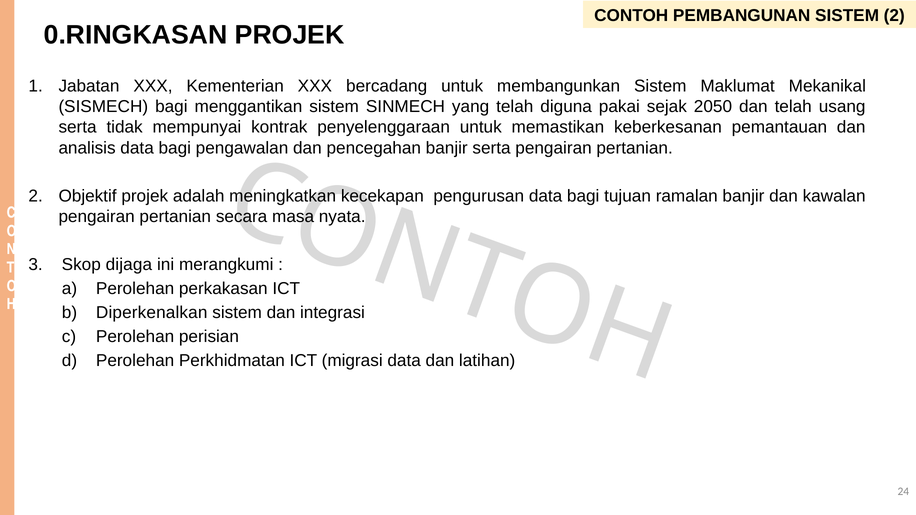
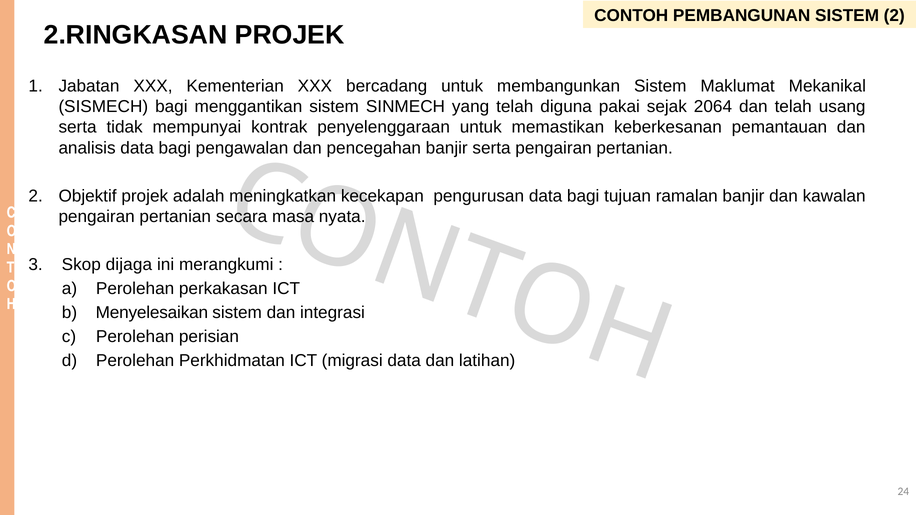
0.RINGKASAN: 0.RINGKASAN -> 2.RINGKASAN
2050: 2050 -> 2064
Diperkenalkan: Diperkenalkan -> Menyelesaikan
